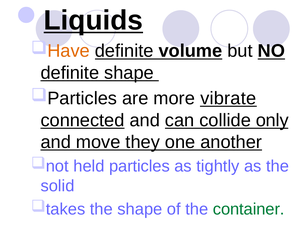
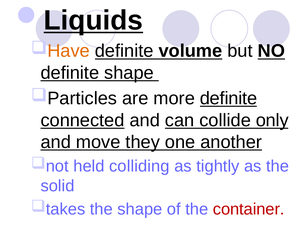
more vibrate: vibrate -> definite
held particles: particles -> colliding
container colour: green -> red
